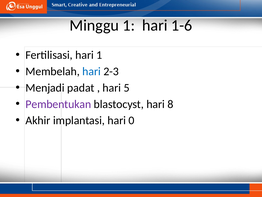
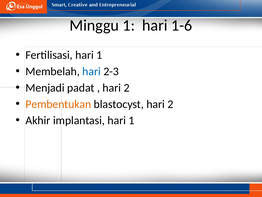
5 at (127, 88): 5 -> 2
Pembentukan colour: purple -> orange
blastocyst hari 8: 8 -> 2
implantasi hari 0: 0 -> 1
